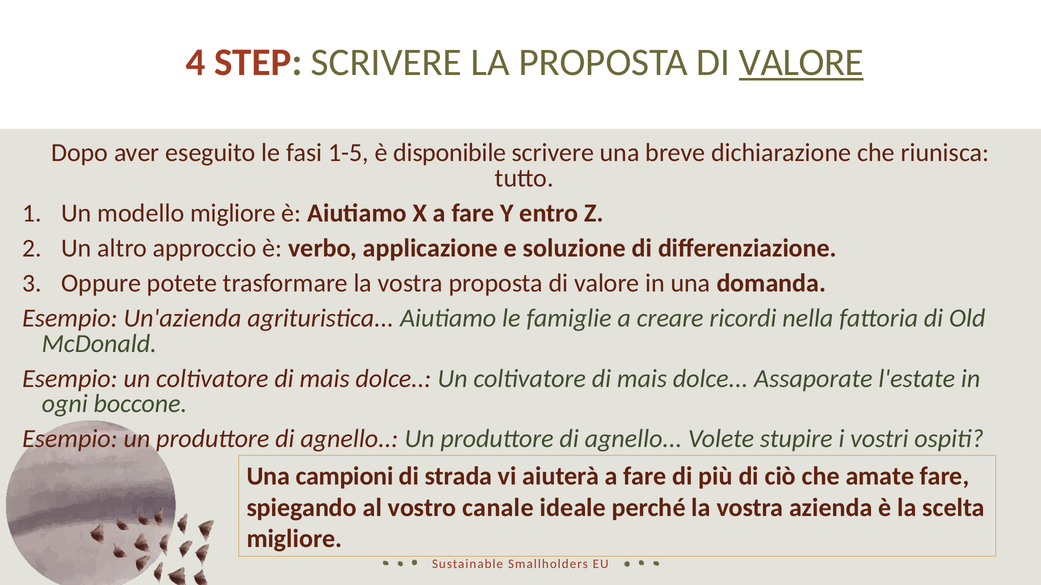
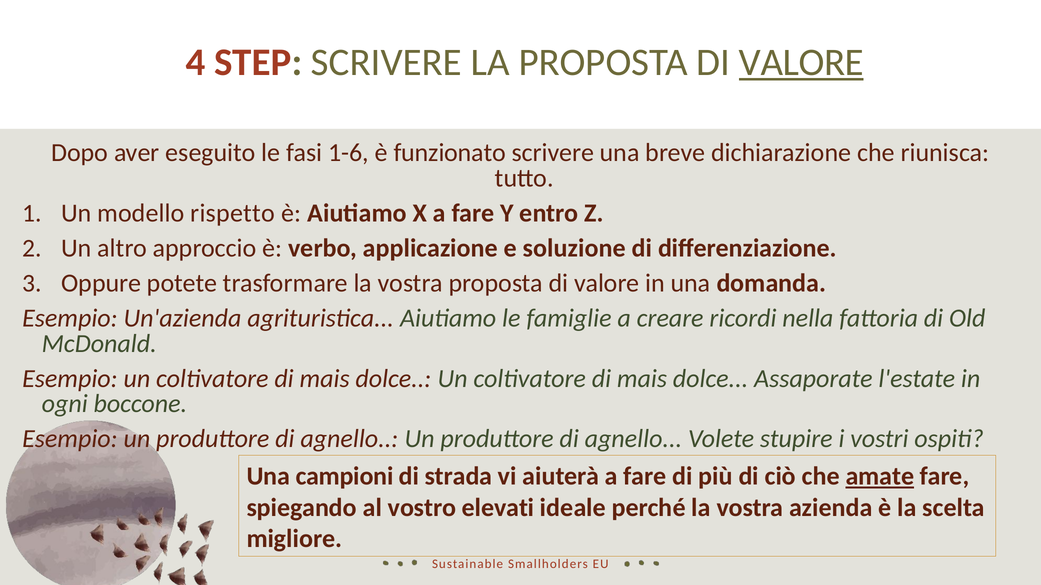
1-5: 1-5 -> 1-6
disponibile: disponibile -> funzionato
modello migliore: migliore -> rispetto
amate underline: none -> present
canale: canale -> elevati
